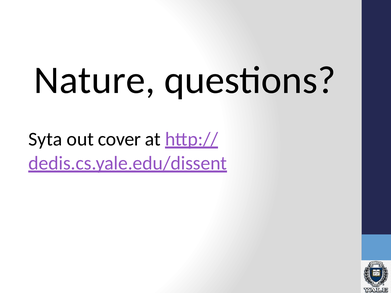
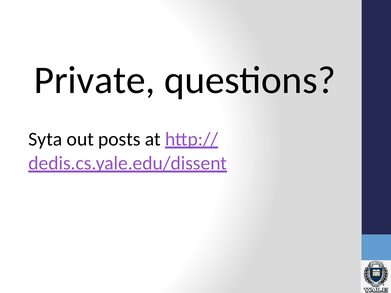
Nature: Nature -> Private
cover: cover -> posts
